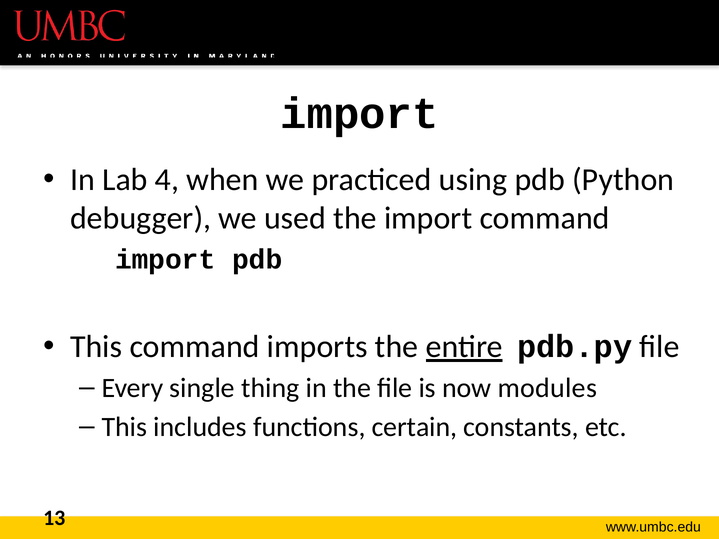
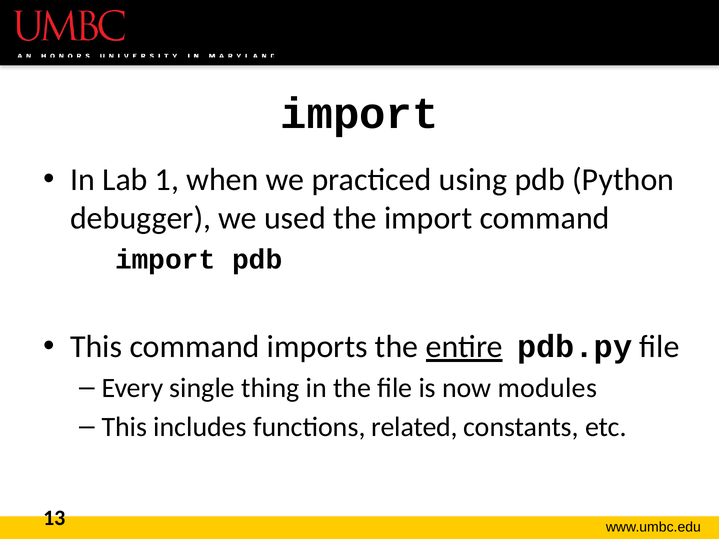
4: 4 -> 1
certain: certain -> related
